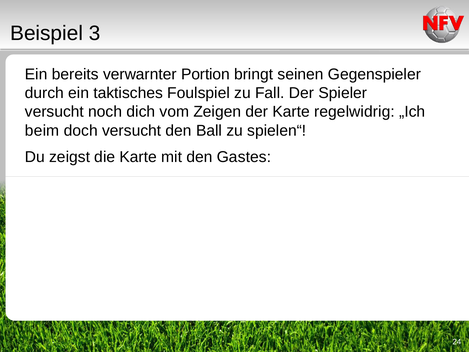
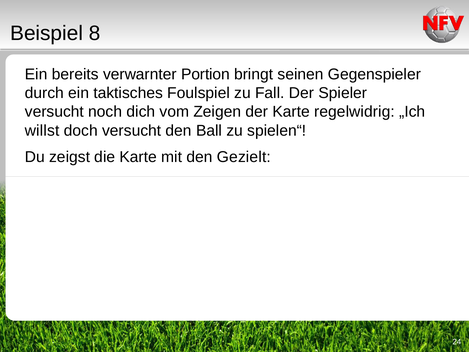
3: 3 -> 8
beim: beim -> willst
Gastes: Gastes -> Gezielt
